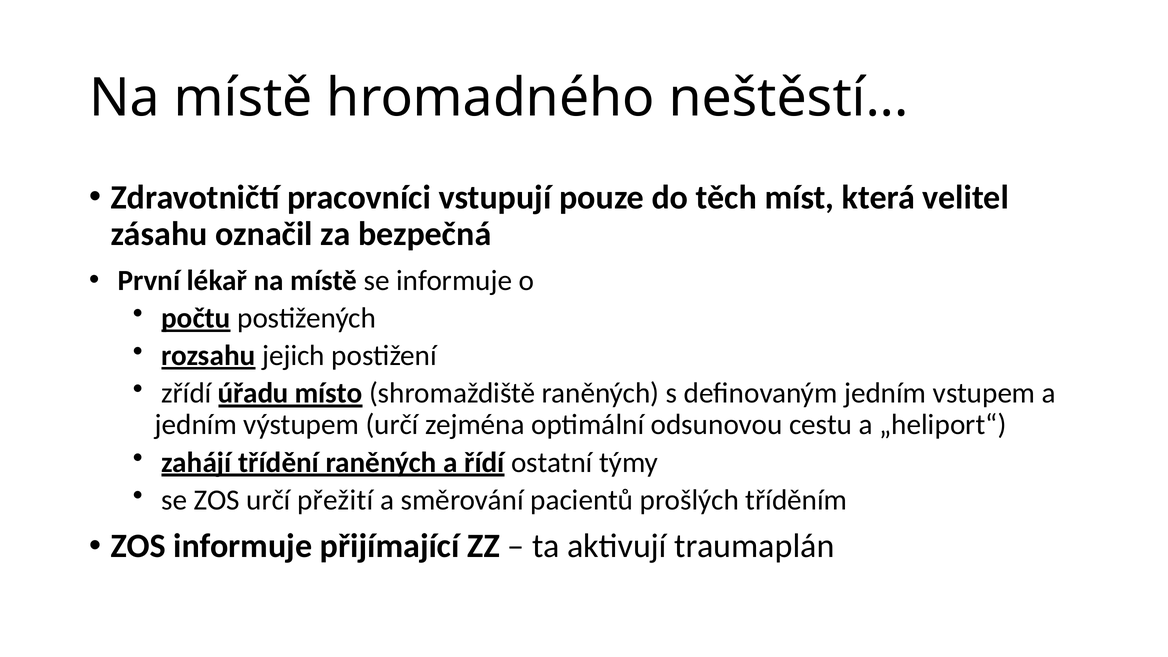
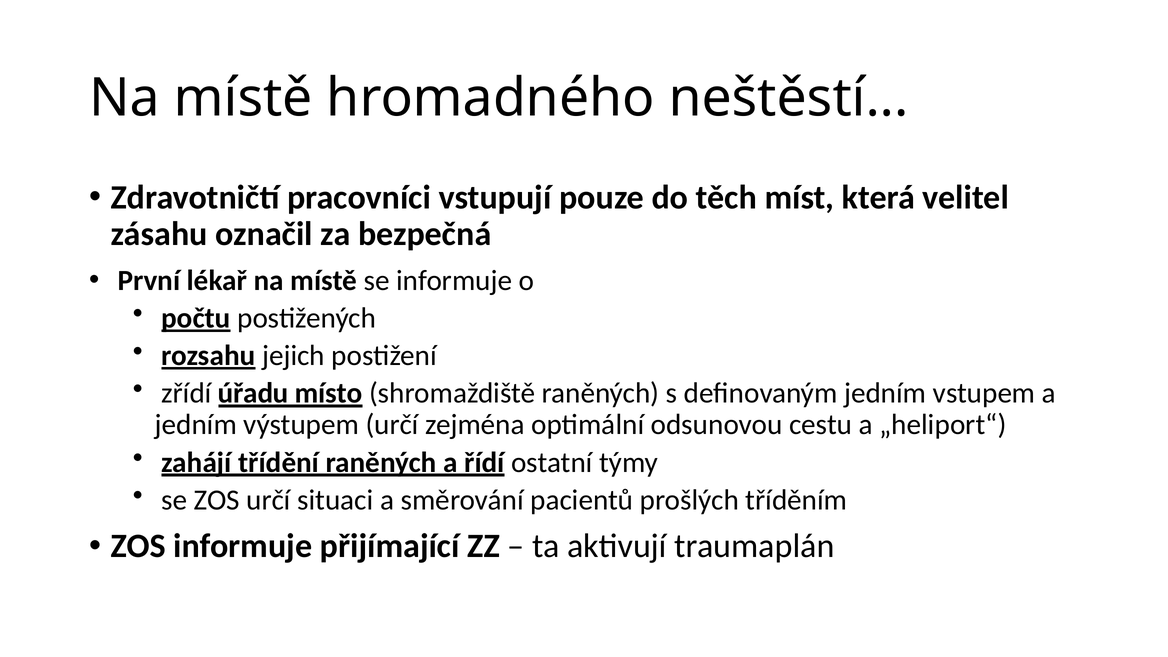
přežití: přežití -> situaci
